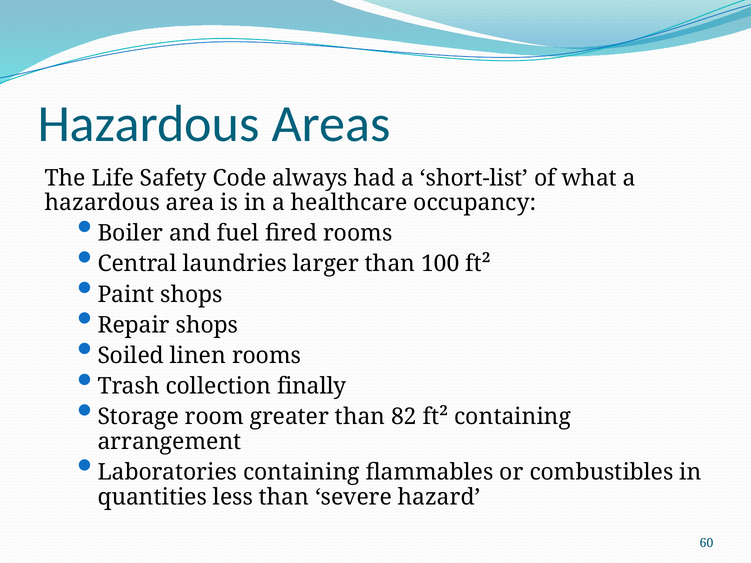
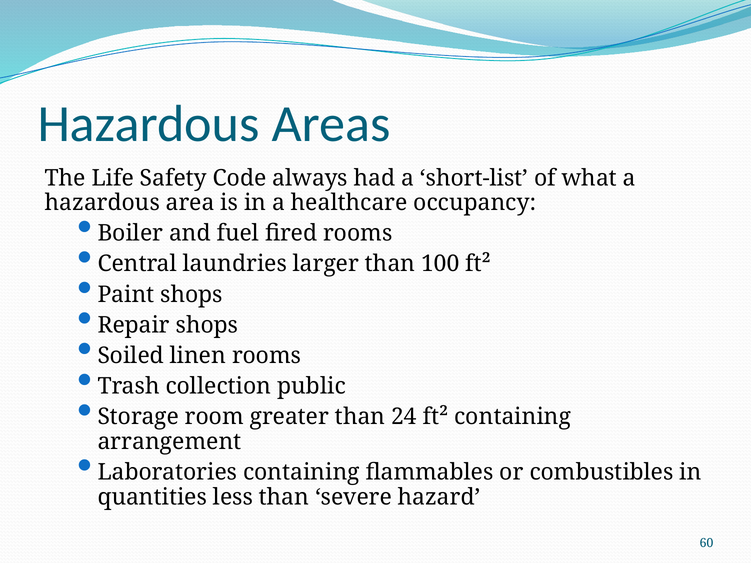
finally: finally -> public
82: 82 -> 24
